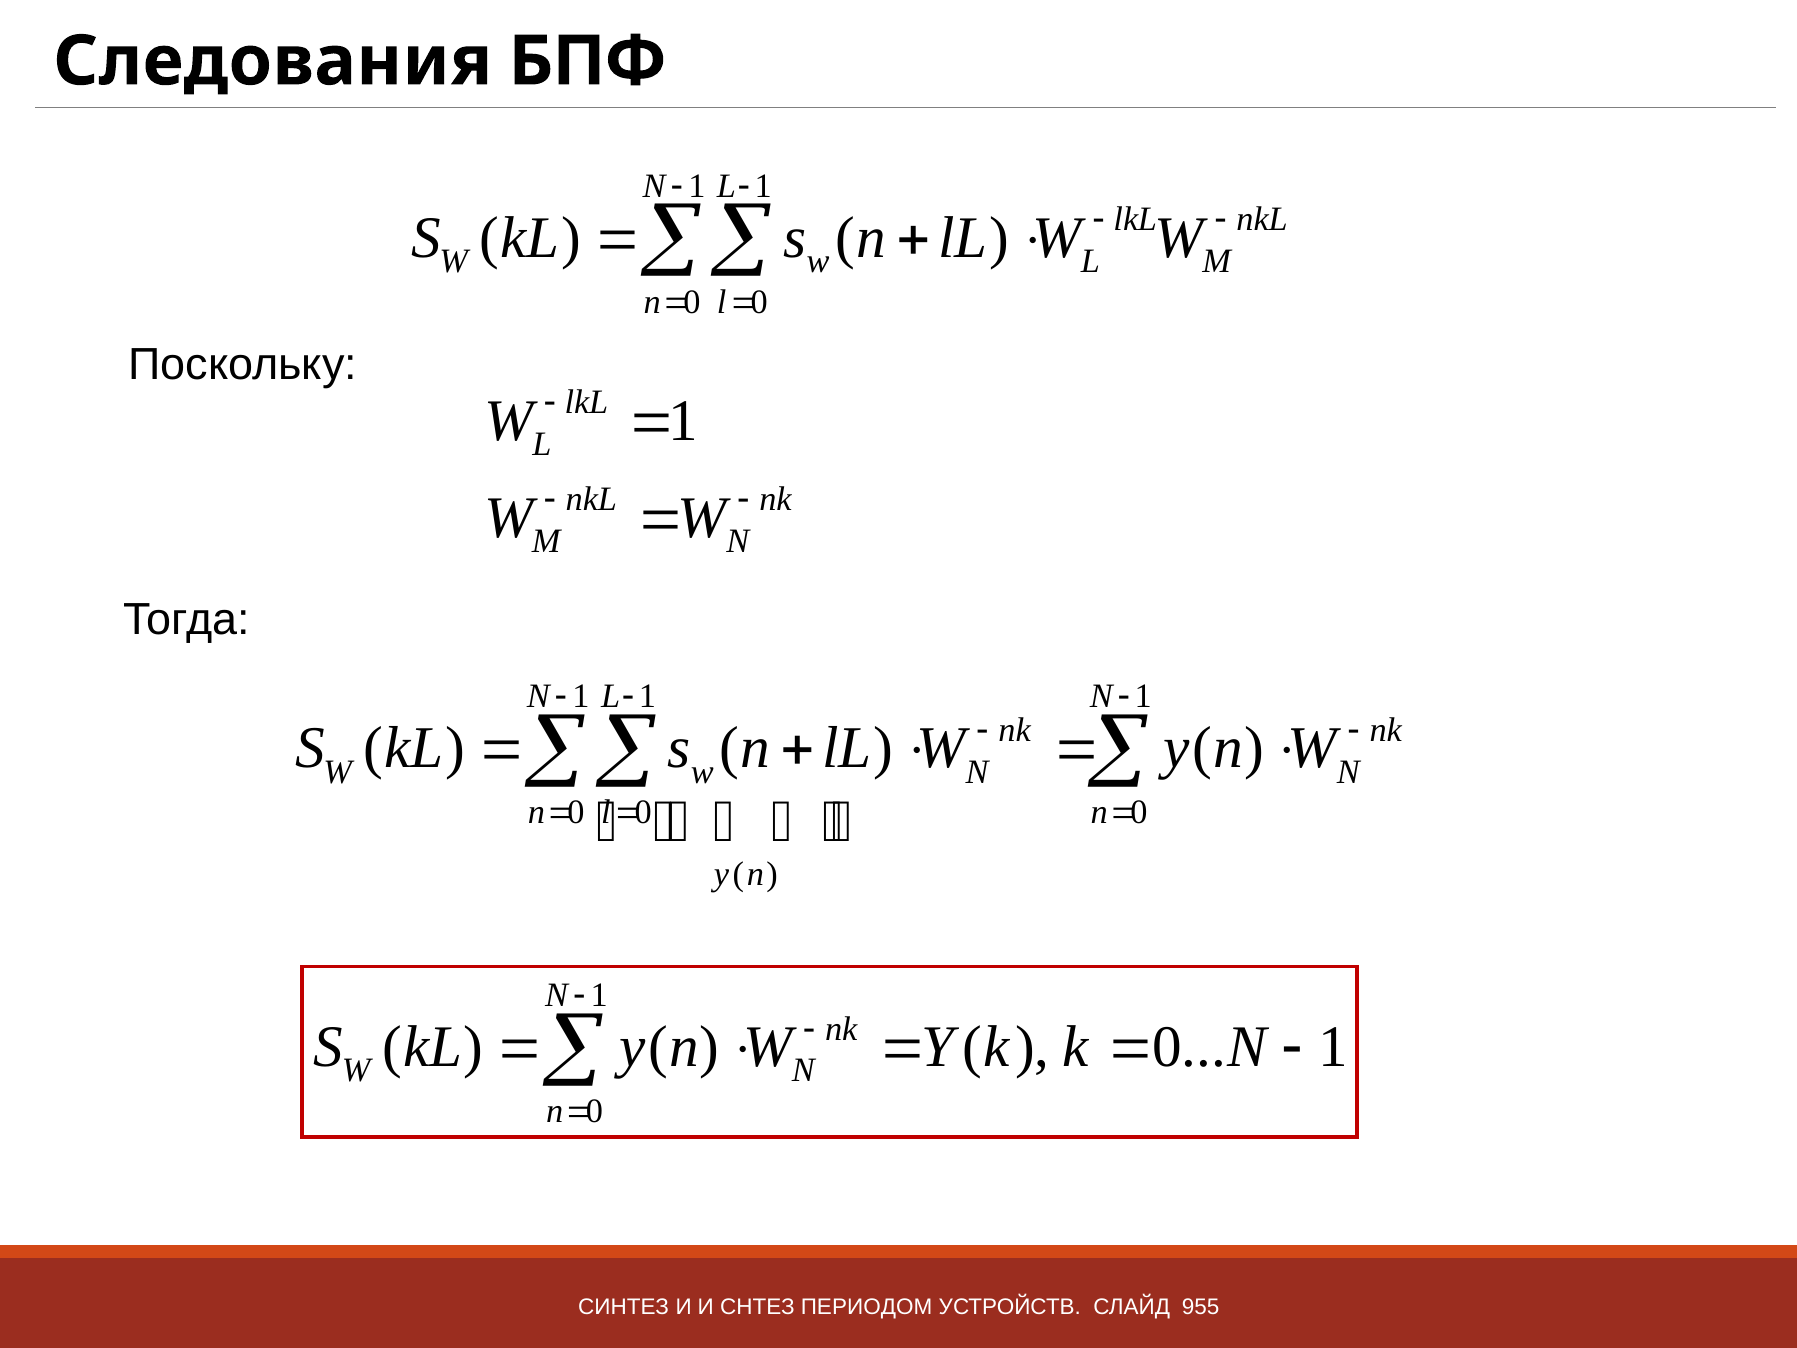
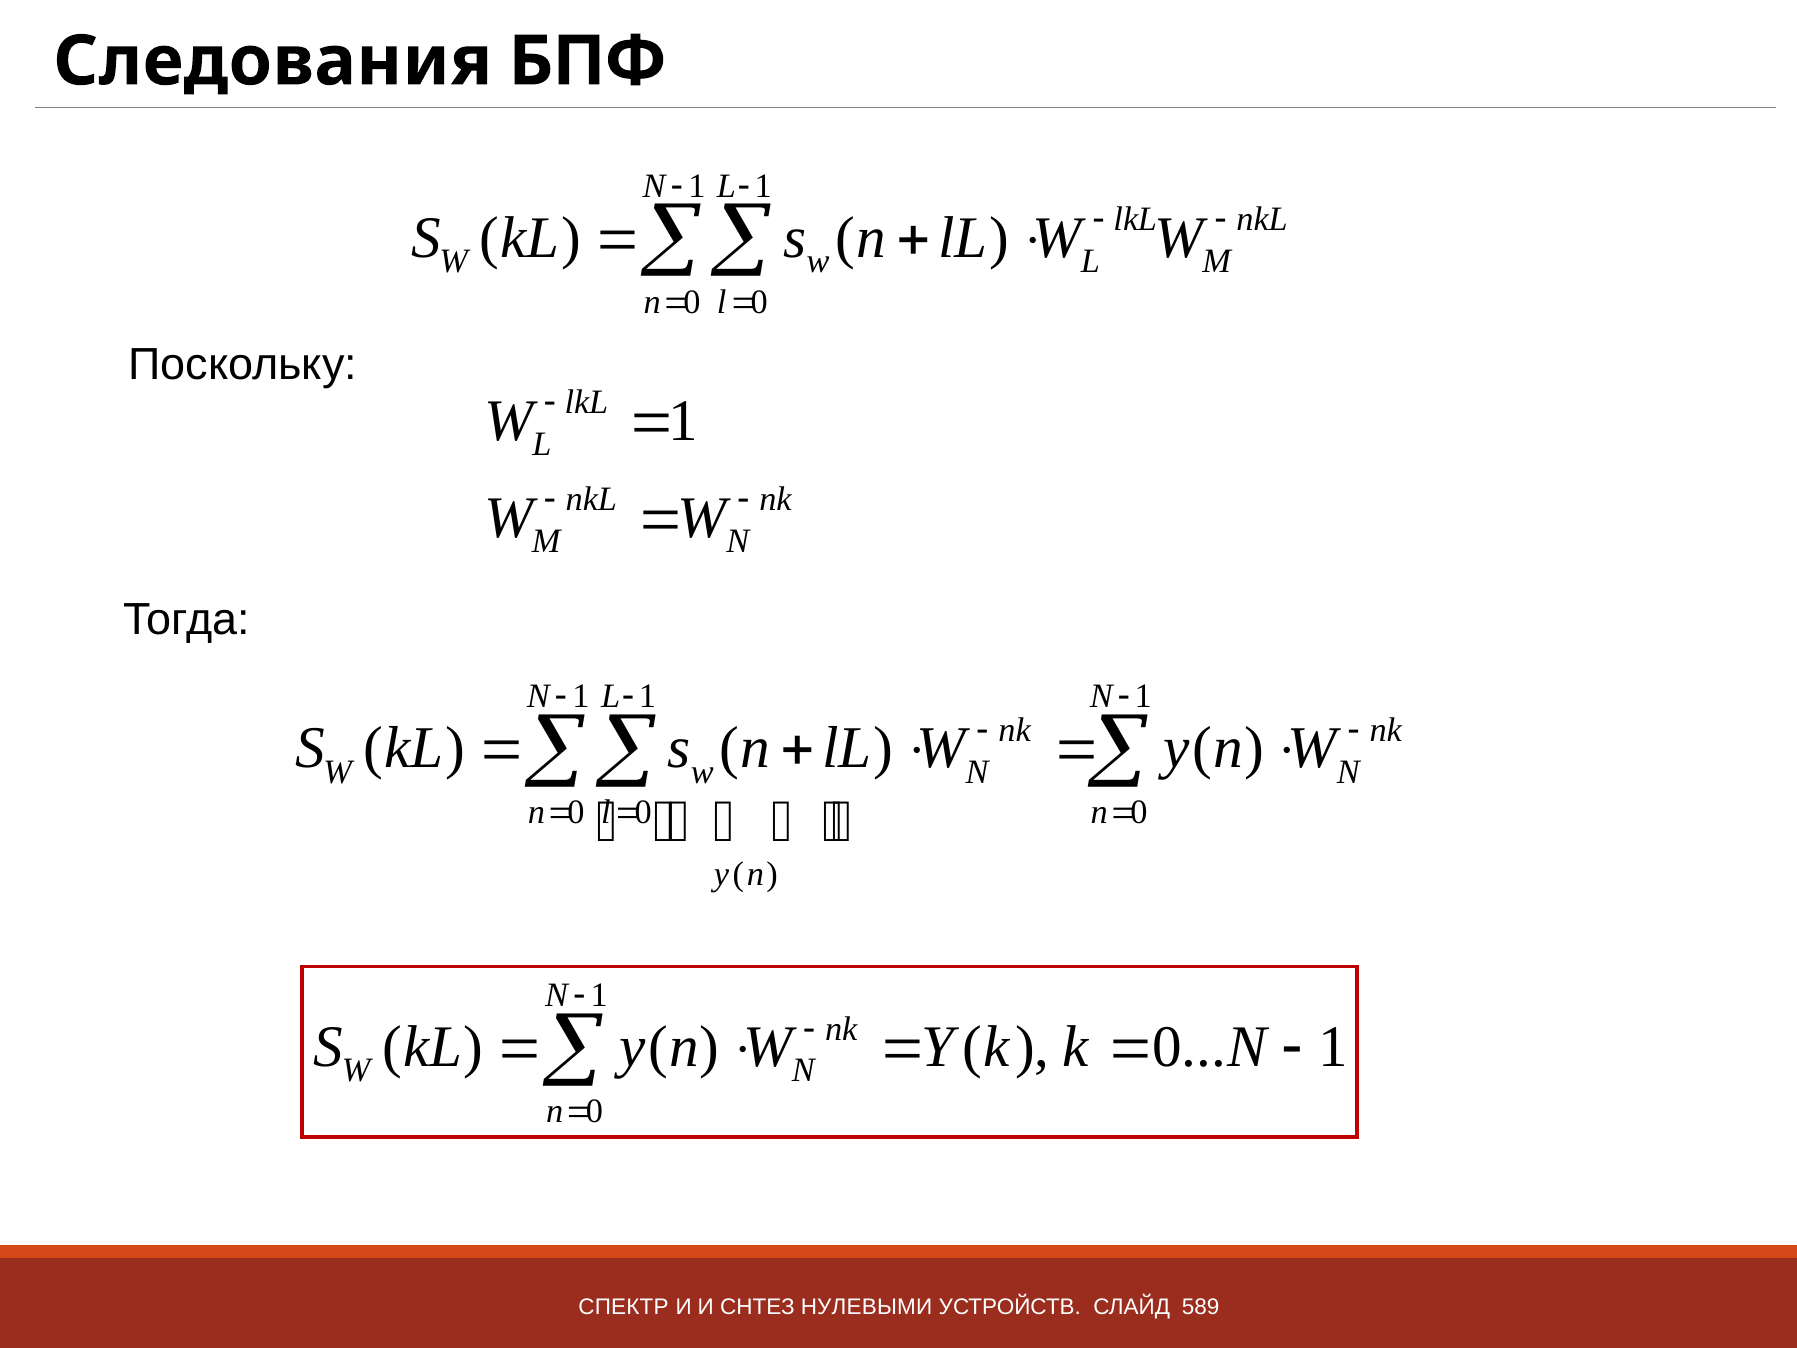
СИНТЕЗ: СИНТЕЗ -> СПЕКТР
ПЕРИОДОМ: ПЕРИОДОМ -> НУЛЕВЫМИ
955: 955 -> 589
